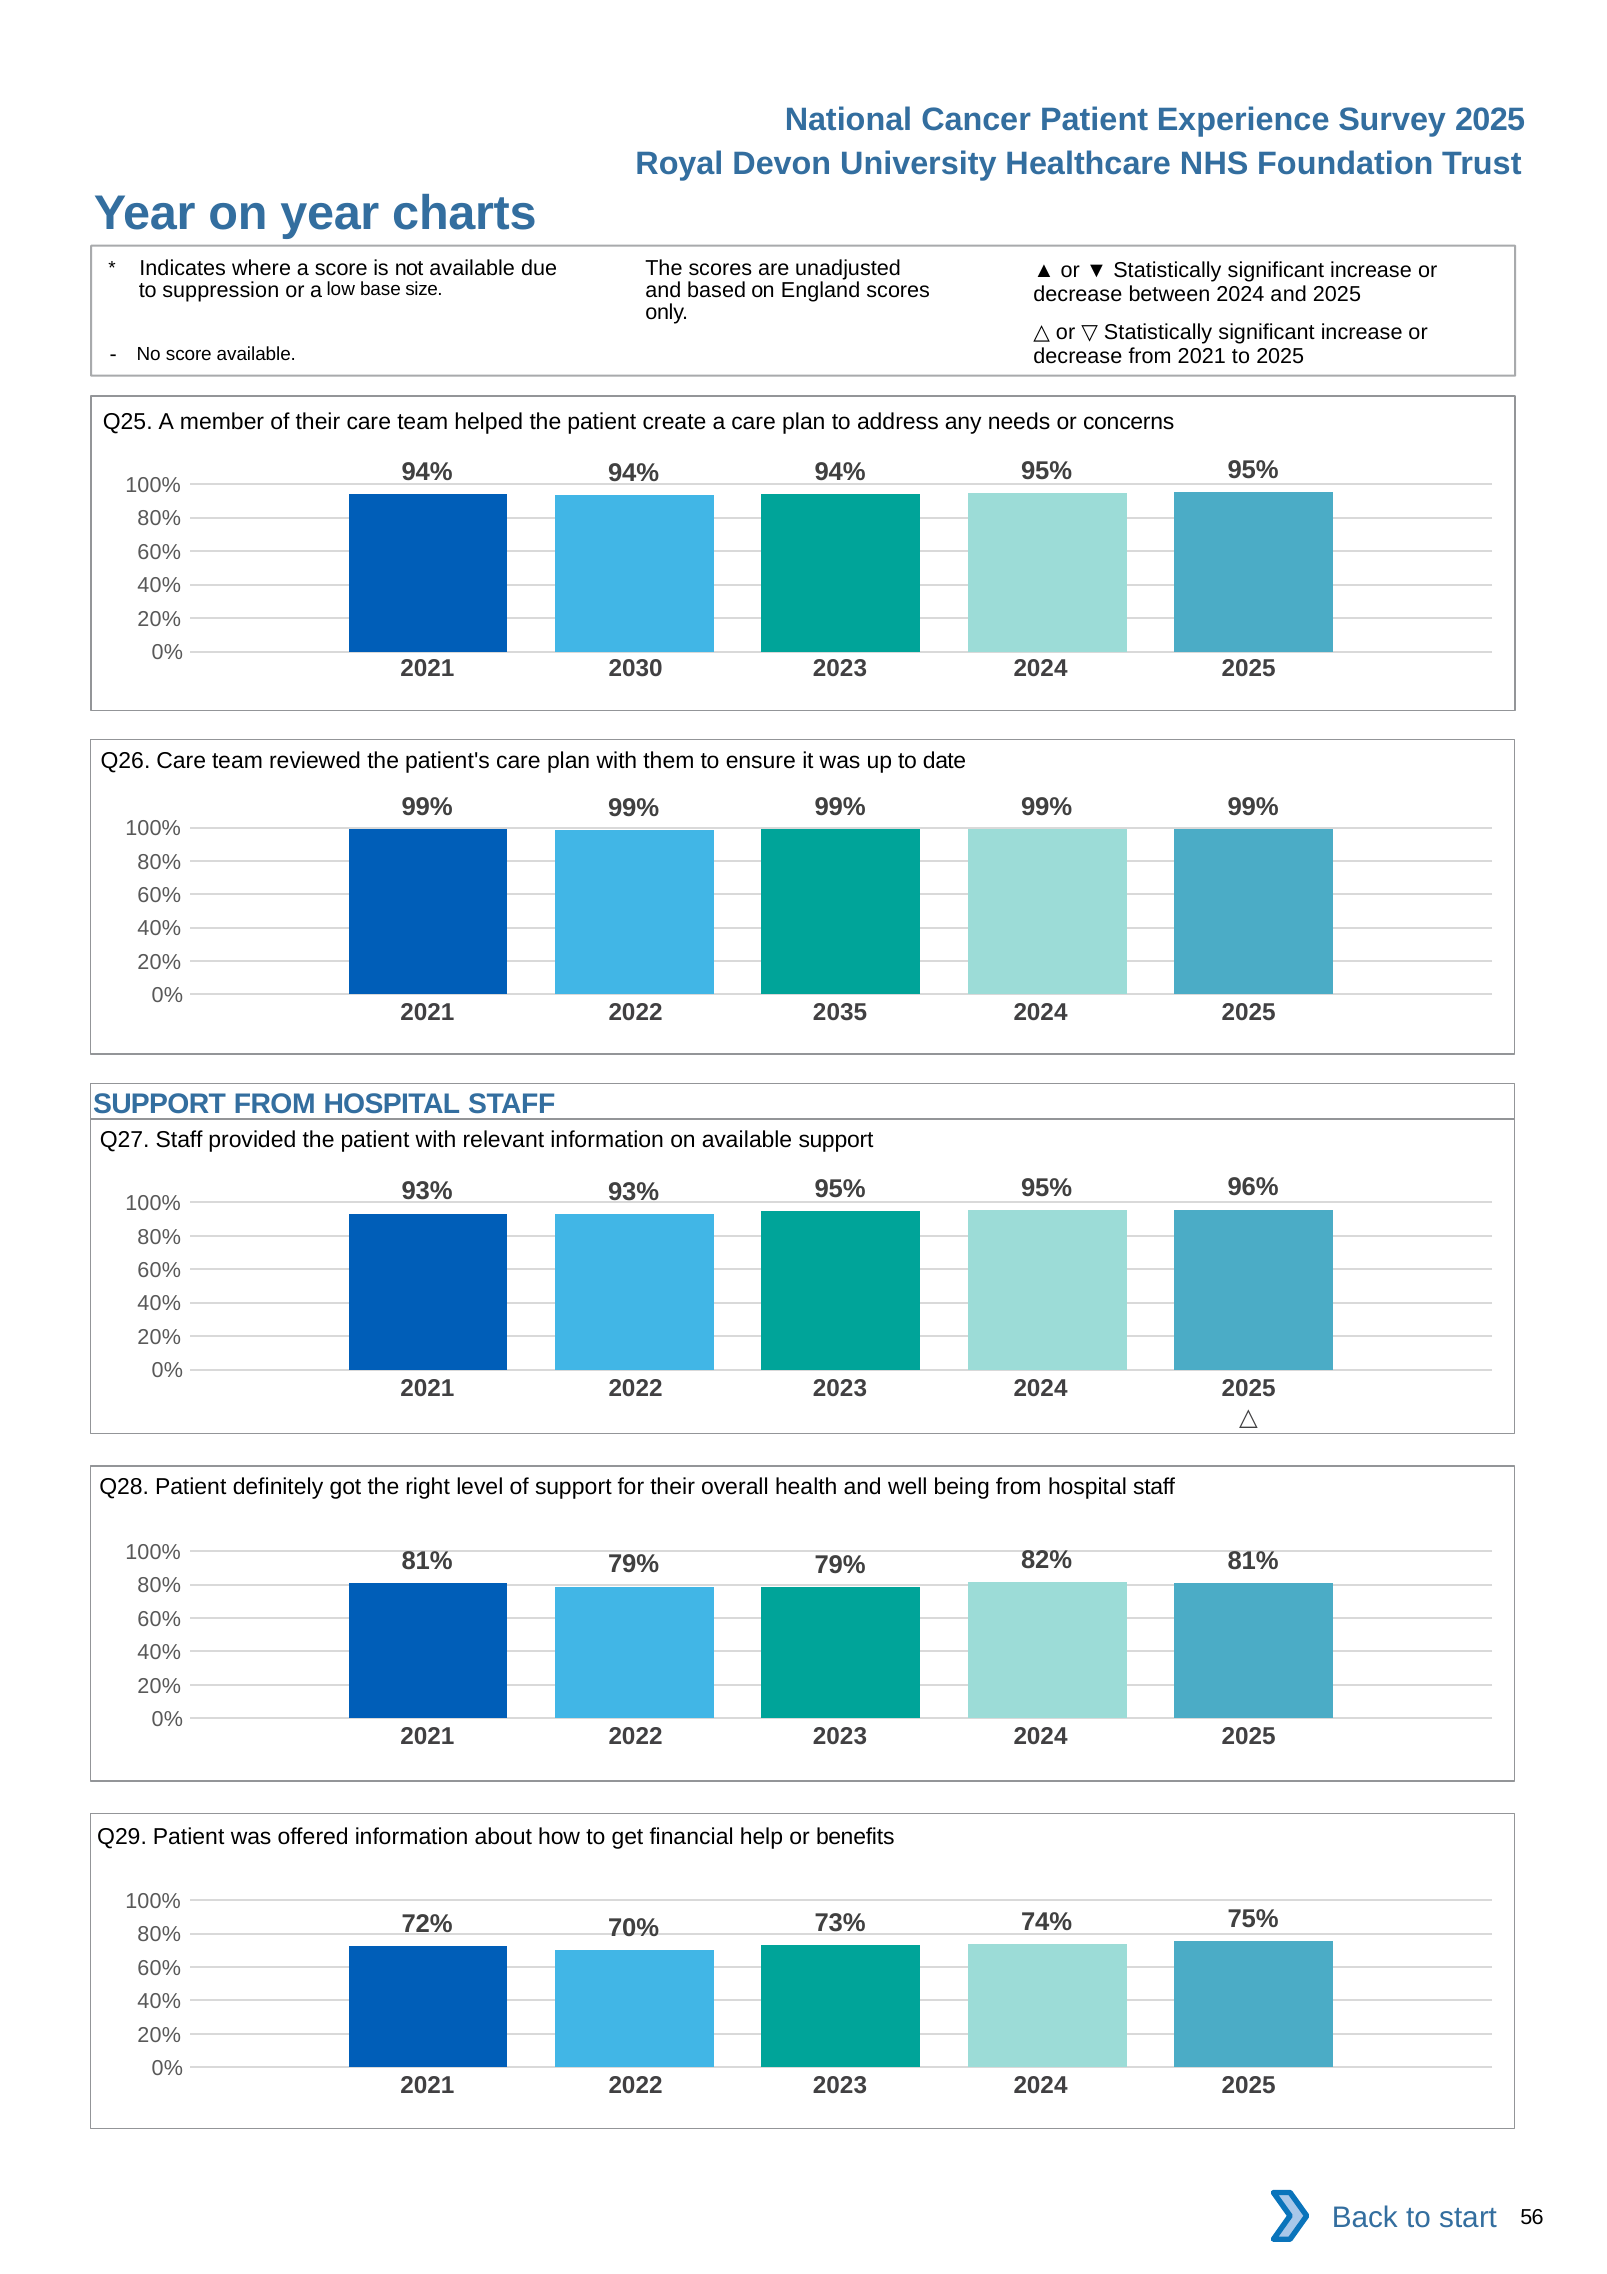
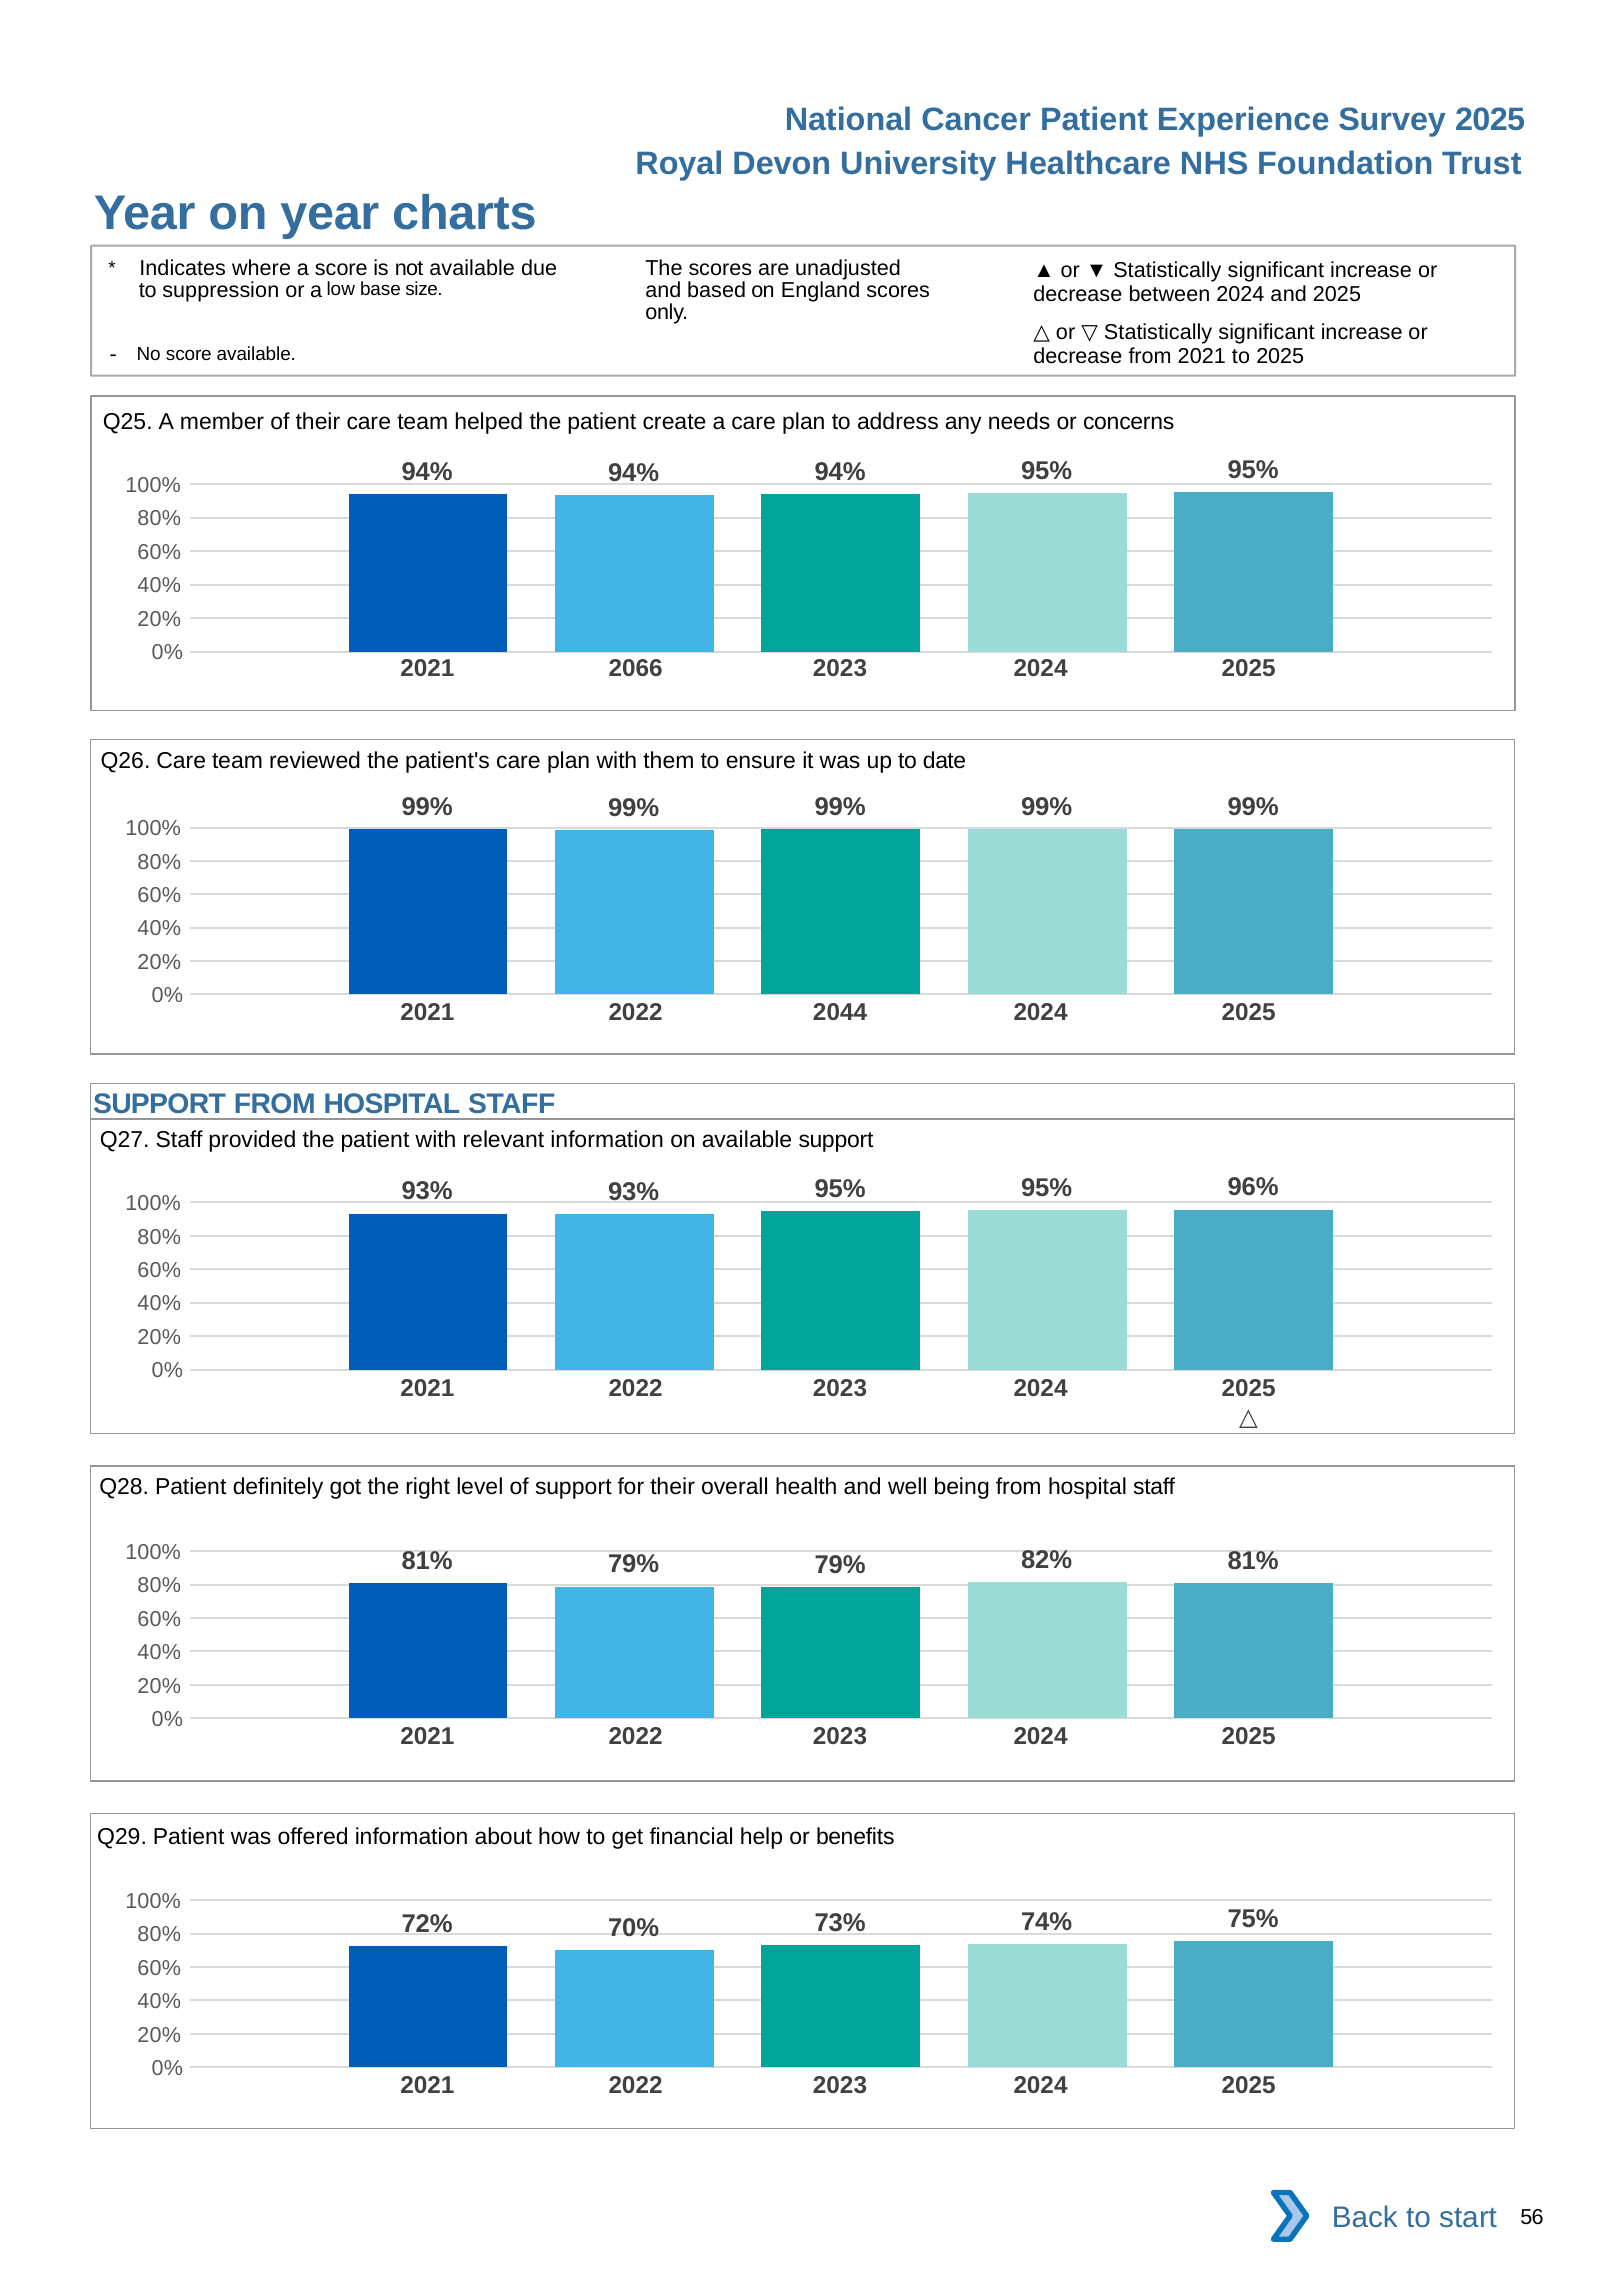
2030: 2030 -> 2066
2035: 2035 -> 2044
